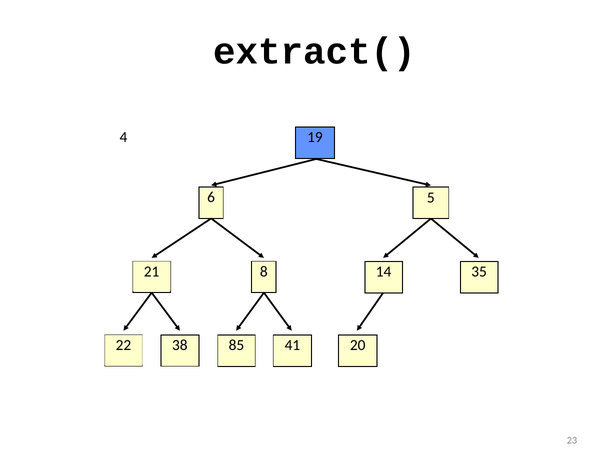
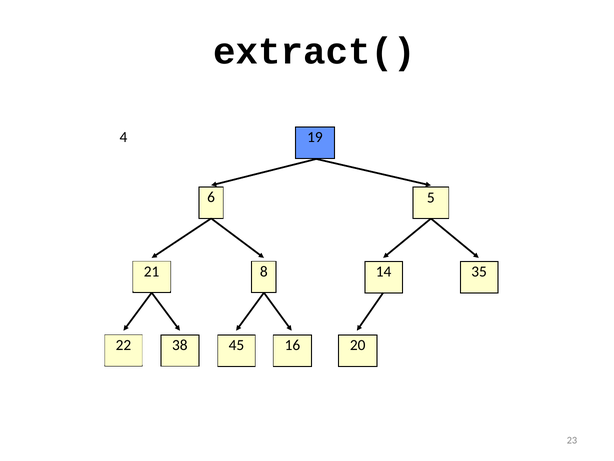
85: 85 -> 45
41: 41 -> 16
